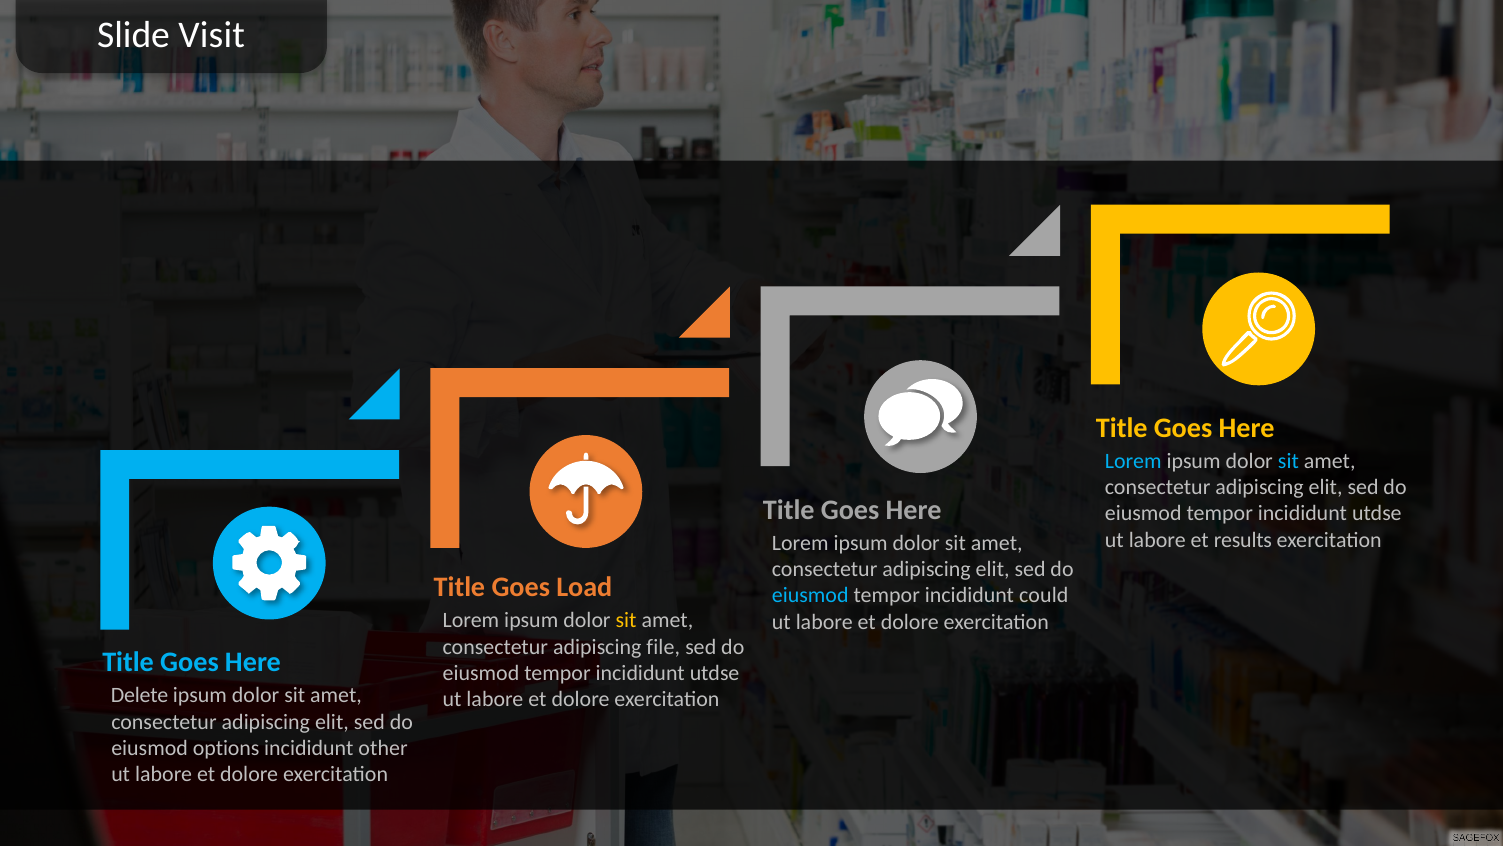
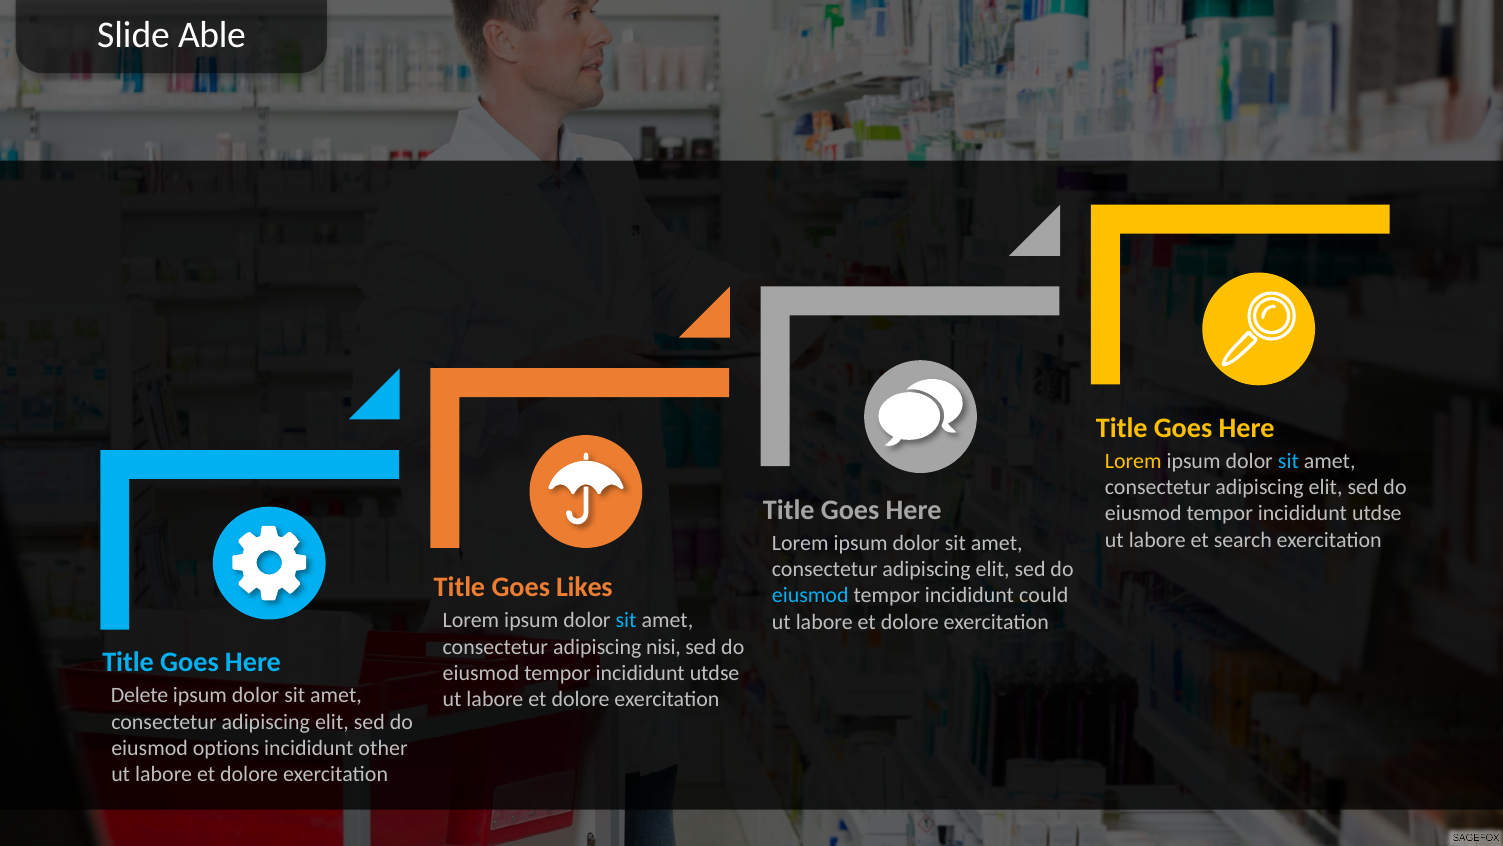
Visit: Visit -> Able
Lorem at (1133, 461) colour: light blue -> yellow
results: results -> search
Load: Load -> Likes
sit at (626, 620) colour: yellow -> light blue
file: file -> nisi
